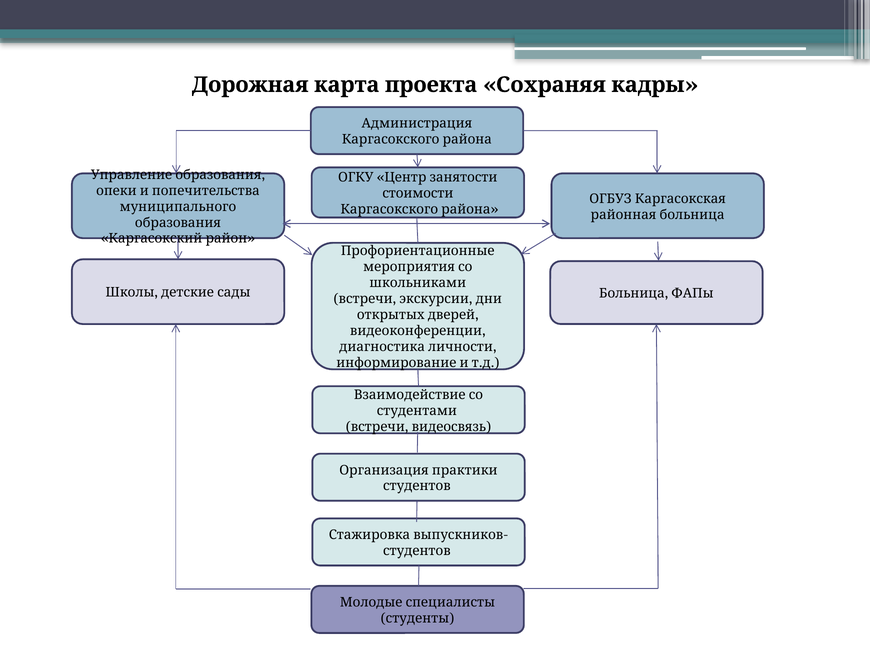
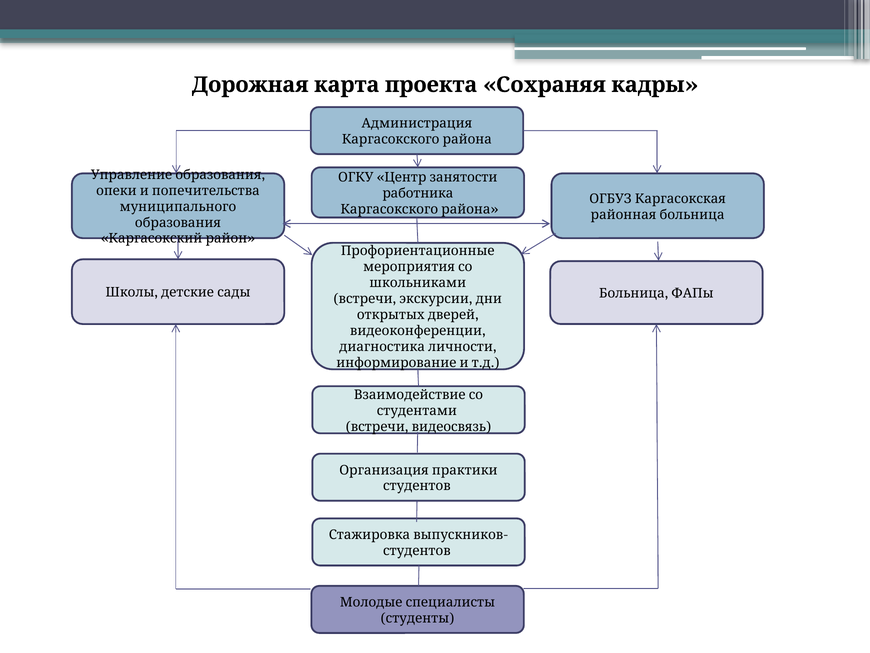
стоимости: стоимости -> работника
